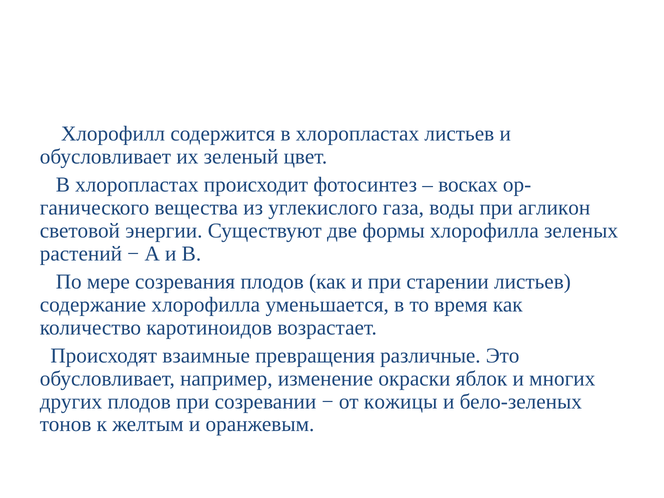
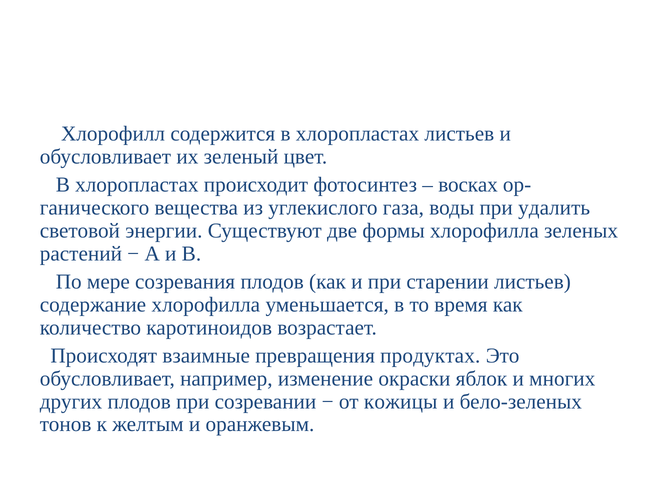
агликон: агликон -> удалить
различные: различные -> продуктах
